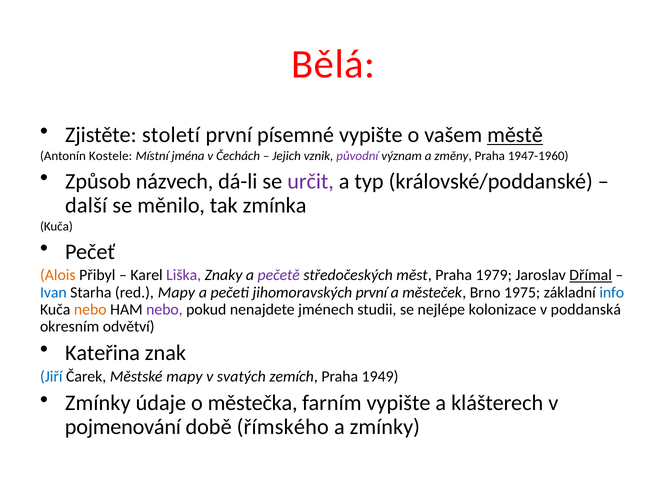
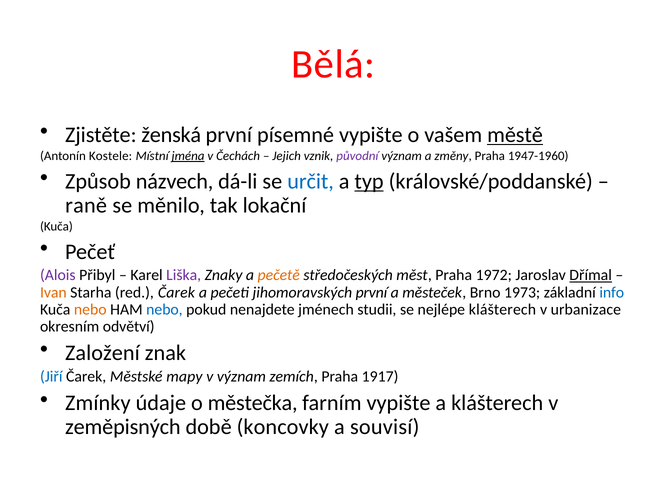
století: století -> ženská
jména underline: none -> present
určit colour: purple -> blue
typ underline: none -> present
další: další -> raně
zmínka: zmínka -> lokační
Alois colour: orange -> purple
pečetě colour: purple -> orange
1979: 1979 -> 1972
Ivan colour: blue -> orange
red Mapy: Mapy -> Čarek
1975: 1975 -> 1973
nebo at (164, 309) colour: purple -> blue
nejlépe kolonizace: kolonizace -> klášterech
poddanská: poddanská -> urbanizace
Kateřina: Kateřina -> Založení
v svatých: svatých -> význam
1949: 1949 -> 1917
pojmenování: pojmenování -> zeměpisných
římského: římského -> koncovky
a zmínky: zmínky -> souvisí
